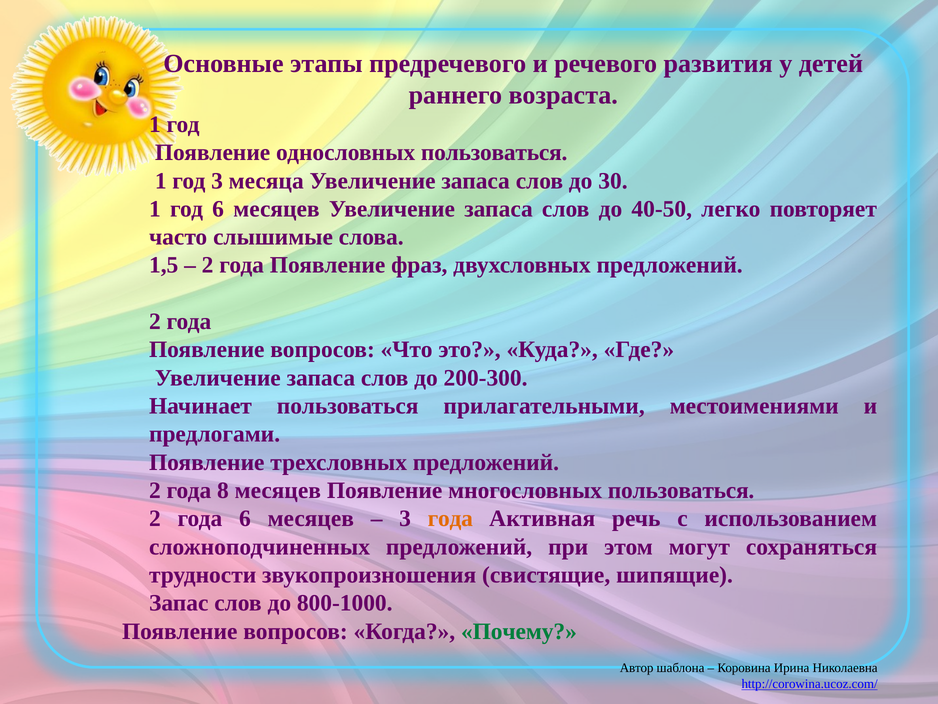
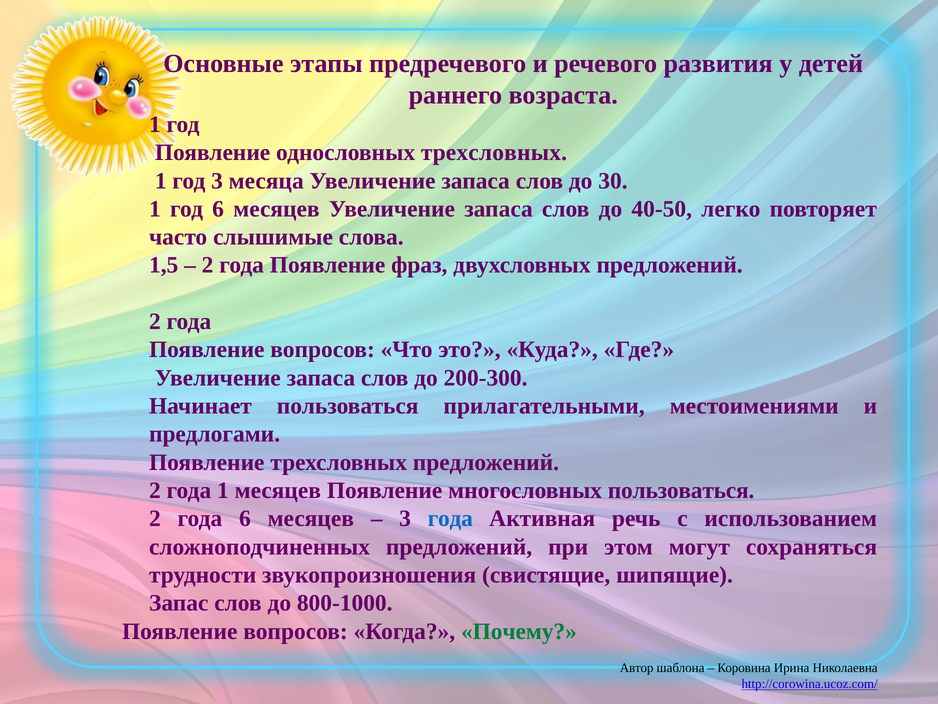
однословных пользоваться: пользоваться -> трехсловных
года 8: 8 -> 1
года at (450, 518) colour: orange -> blue
